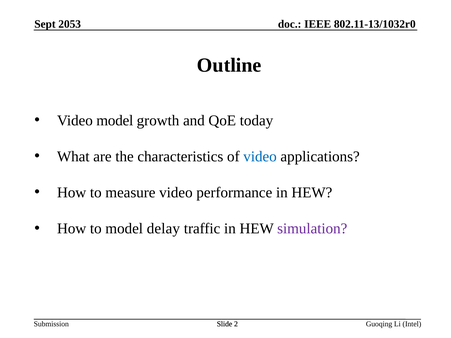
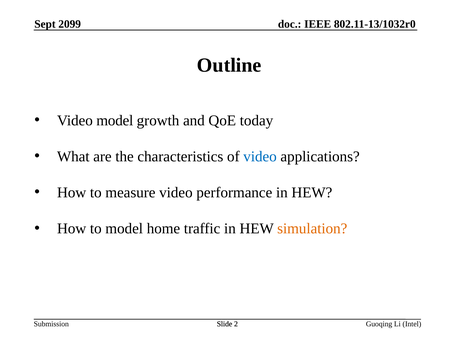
2053: 2053 -> 2099
delay: delay -> home
simulation colour: purple -> orange
